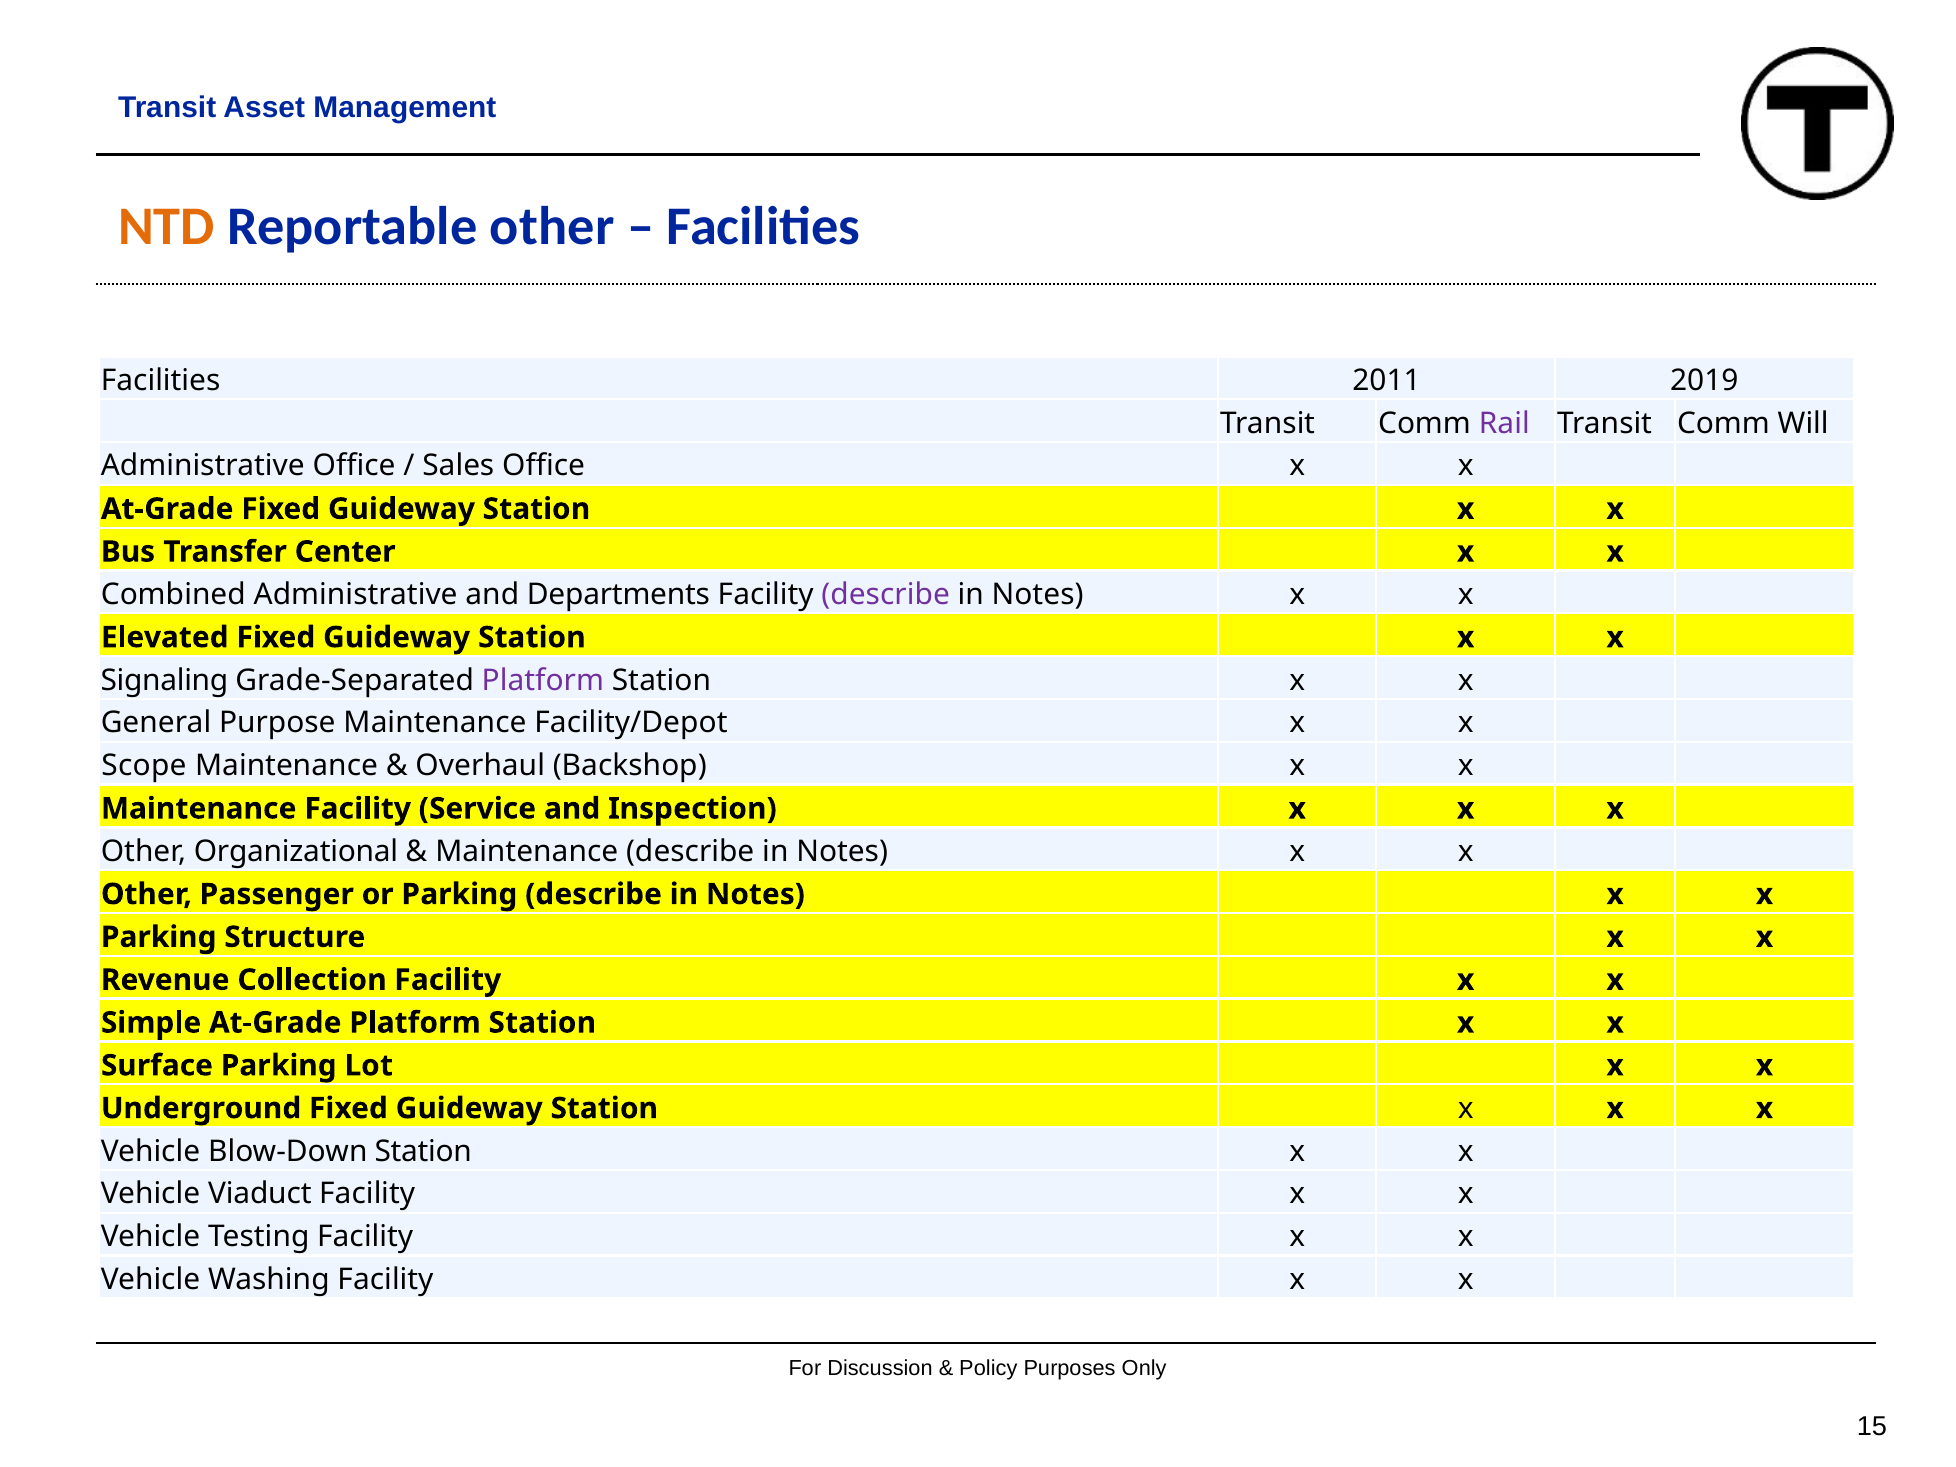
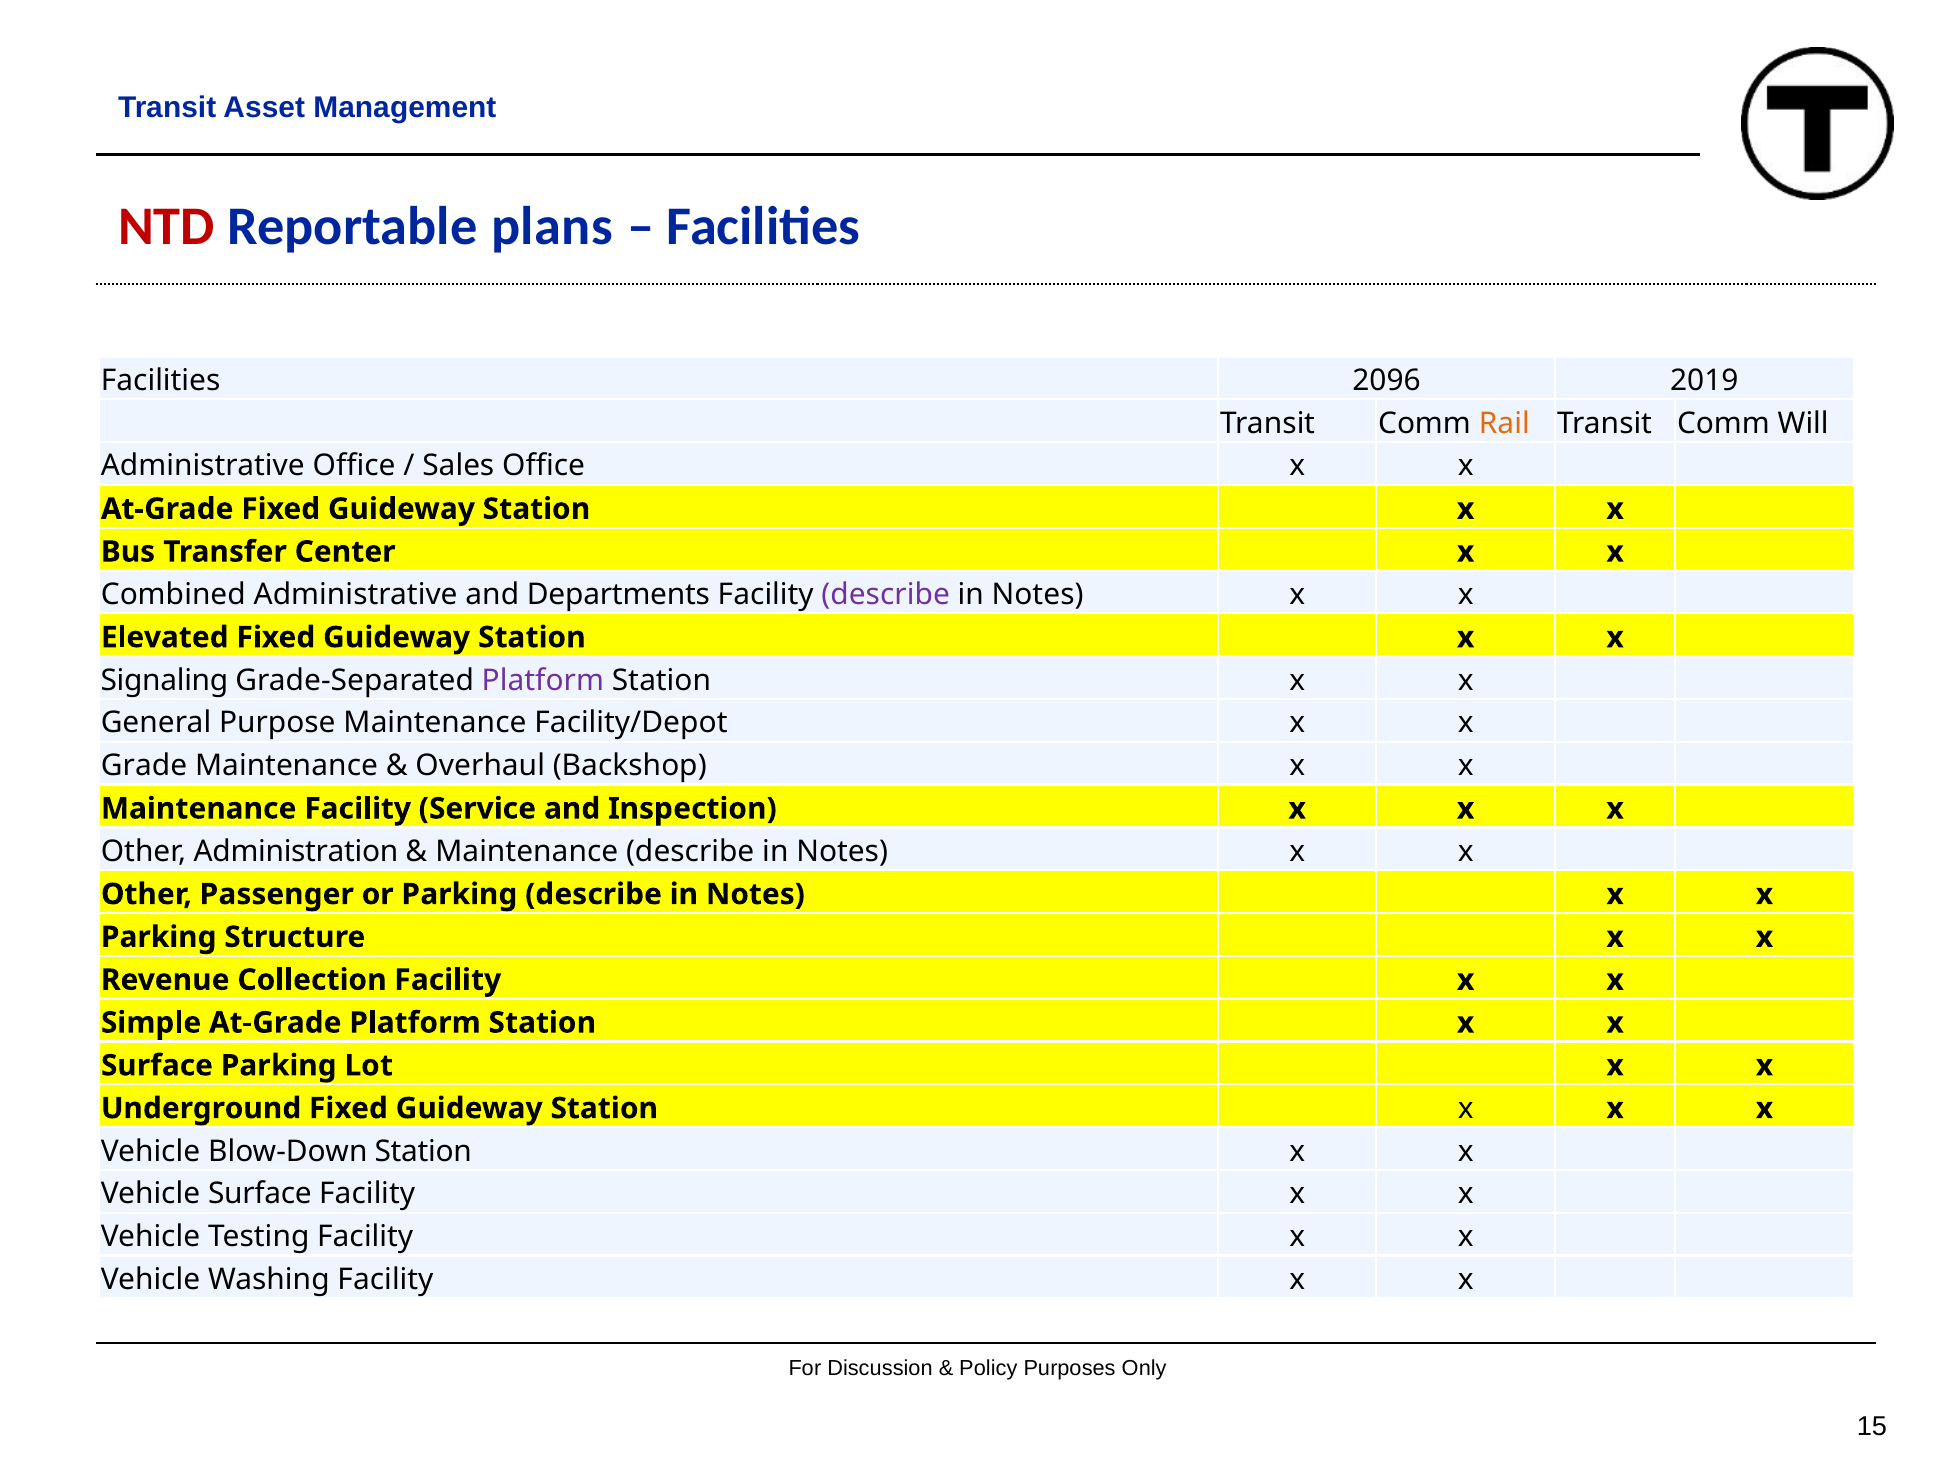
NTD colour: orange -> red
Reportable other: other -> plans
2011: 2011 -> 2096
Rail colour: purple -> orange
Scope: Scope -> Grade
Organizational: Organizational -> Administration
Vehicle Viaduct: Viaduct -> Surface
